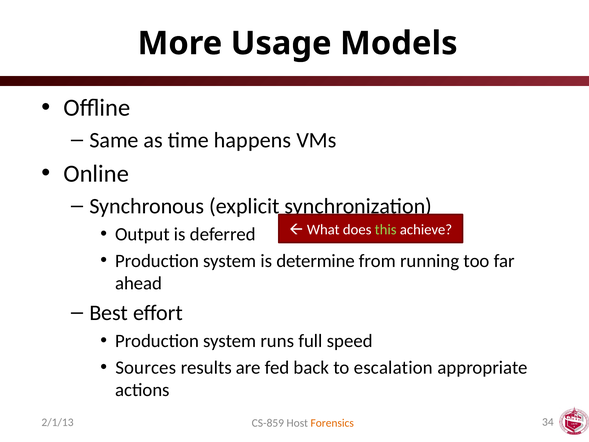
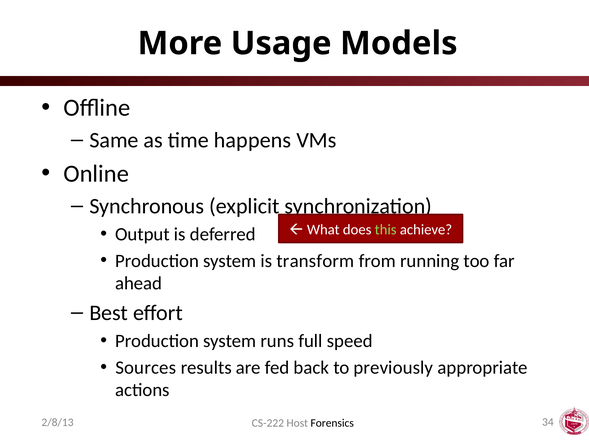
determine: determine -> transform
escalation: escalation -> previously
2/1/13: 2/1/13 -> 2/8/13
CS-859: CS-859 -> CS-222
Forensics colour: orange -> black
